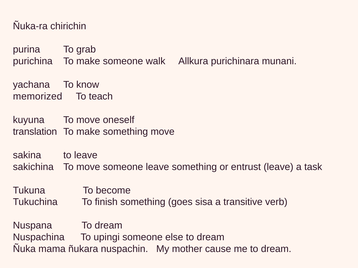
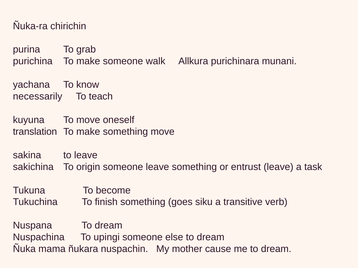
memorized: memorized -> necessarily
sakichina To move: move -> origin
sisa: sisa -> siku
